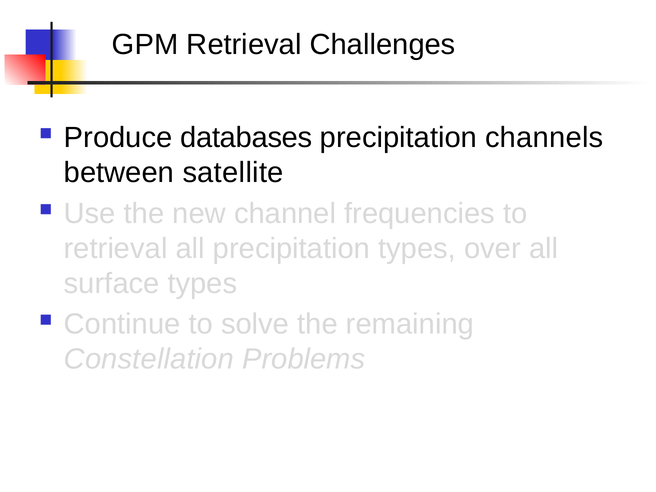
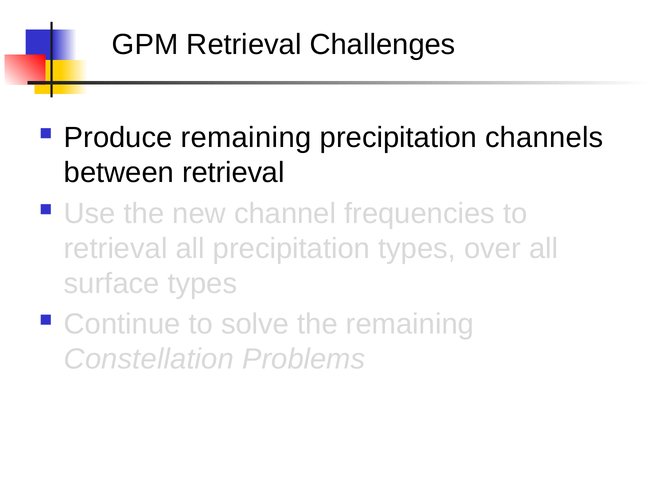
Produce databases: databases -> remaining
between satellite: satellite -> retrieval
